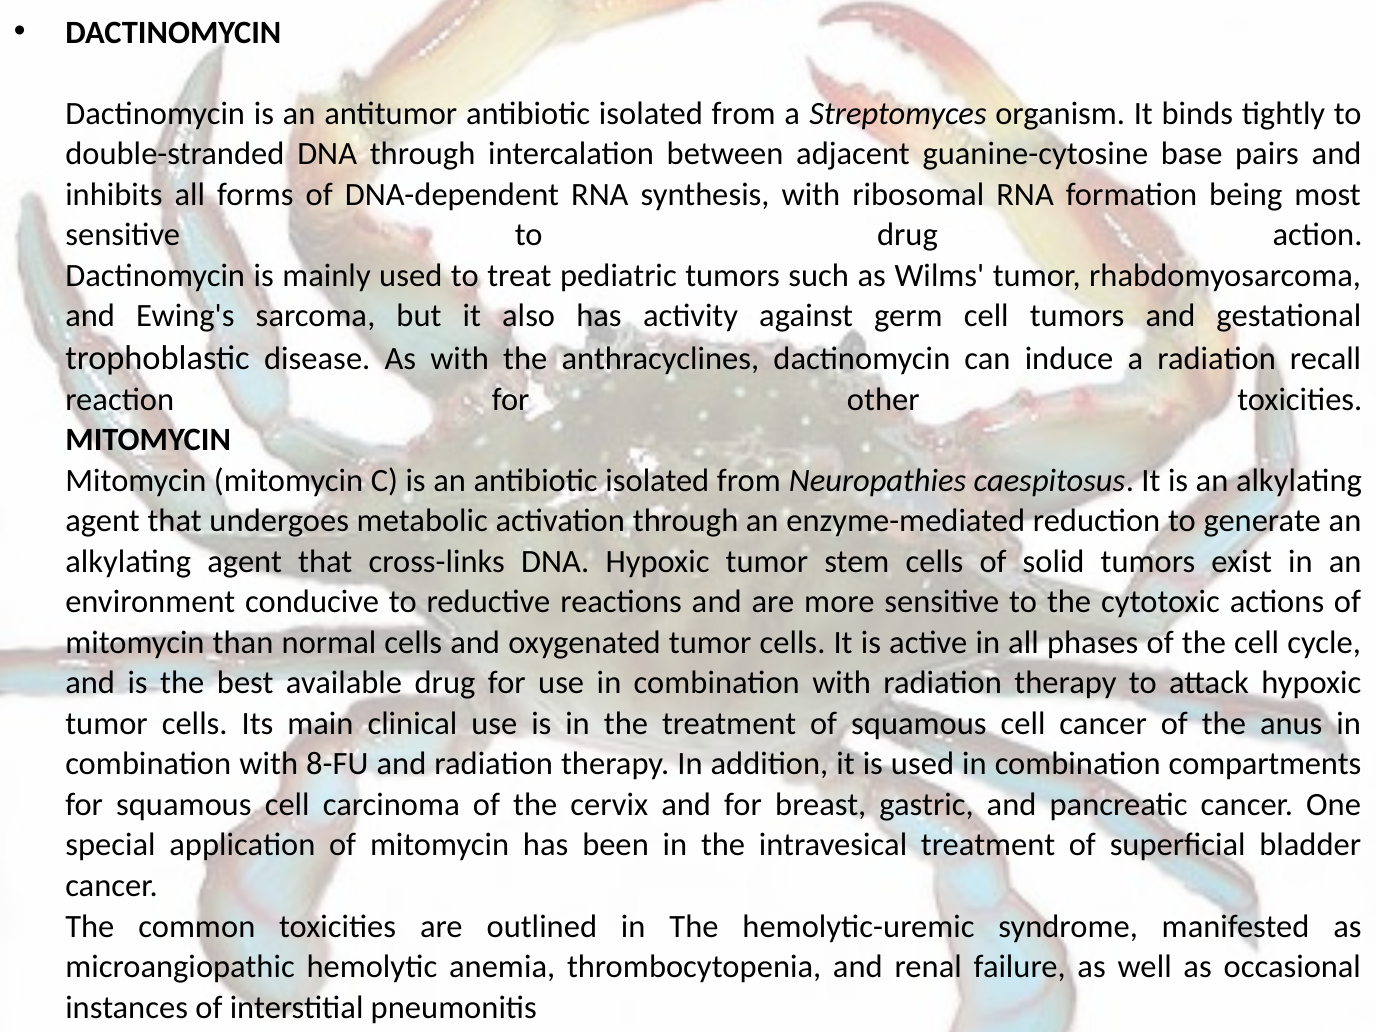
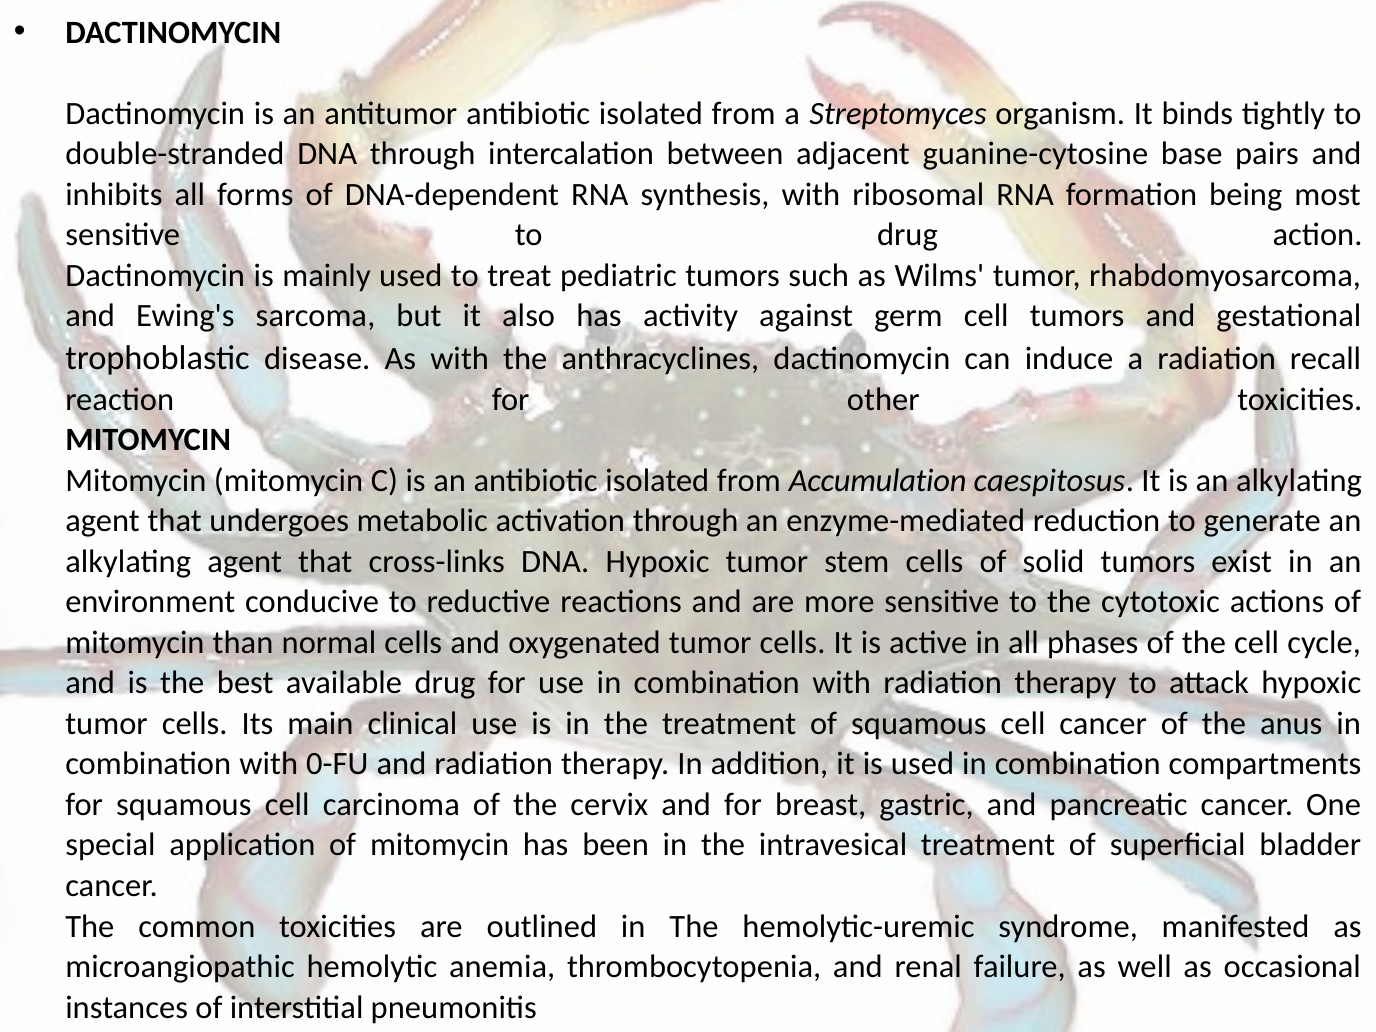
Neuropathies: Neuropathies -> Accumulation
8-FU: 8-FU -> 0-FU
